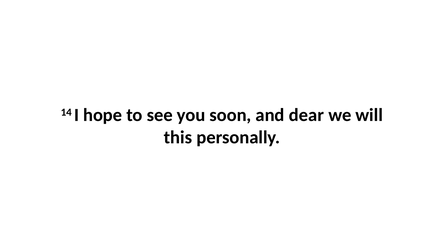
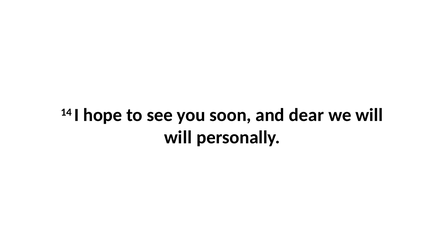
this at (178, 137): this -> will
